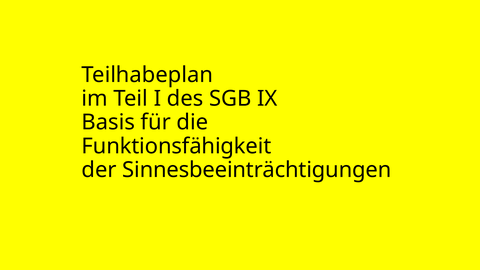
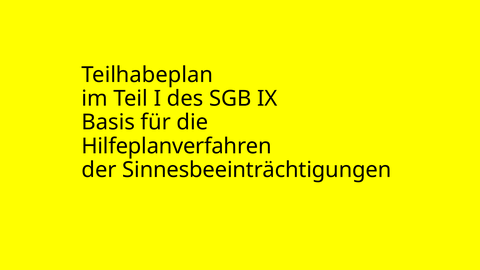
Funktionsfähigkeit: Funktionsfähigkeit -> Hilfeplanverfahren
